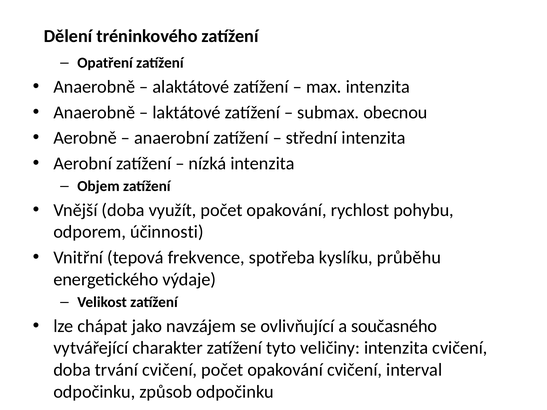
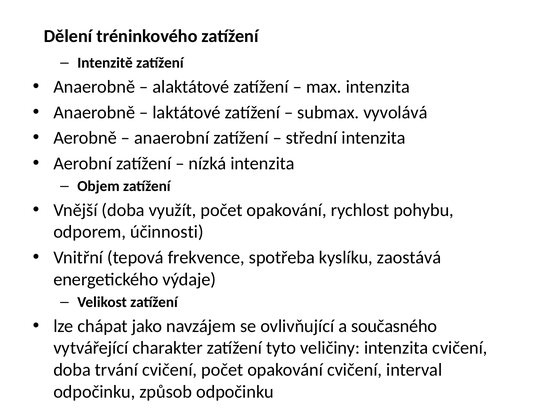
Opatření: Opatření -> Intenzitě
obecnou: obecnou -> vyvolává
průběhu: průběhu -> zaostává
